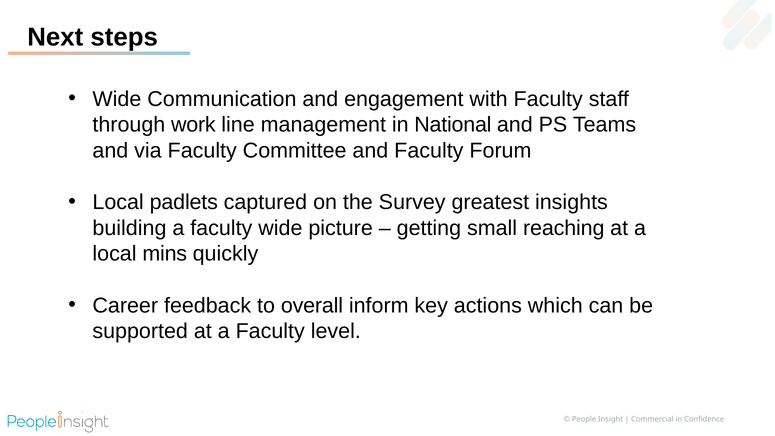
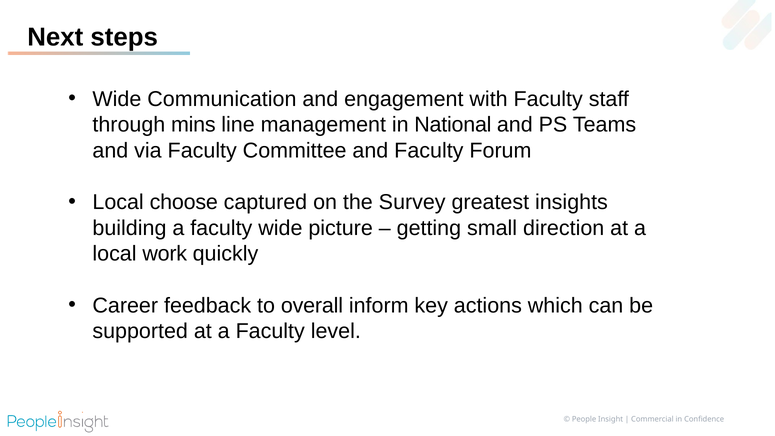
work: work -> mins
padlets: padlets -> choose
reaching: reaching -> direction
mins: mins -> work
